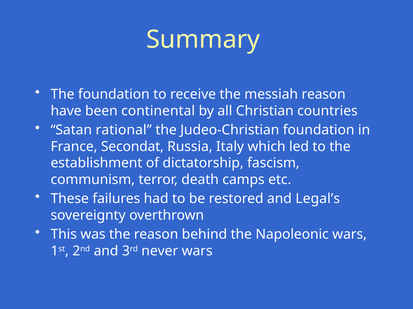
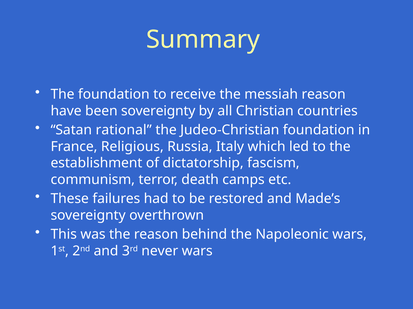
been continental: continental -> sovereignty
Secondat: Secondat -> Religious
Legal’s: Legal’s -> Made’s
